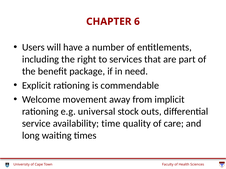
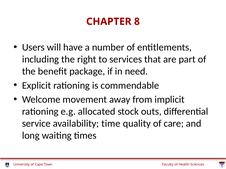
6: 6 -> 8
universal: universal -> allocated
